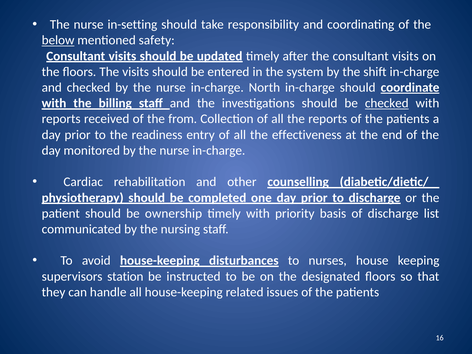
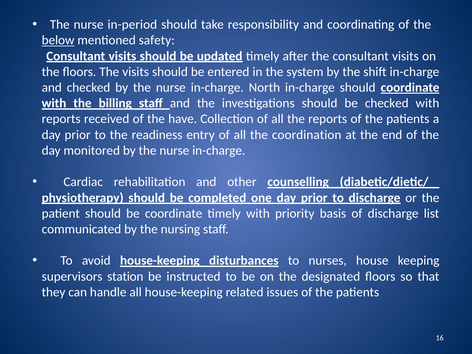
in-setting: in-setting -> in-period
checked at (387, 103) underline: present -> none
from: from -> have
effectiveness: effectiveness -> coordination
be ownership: ownership -> coordinate
